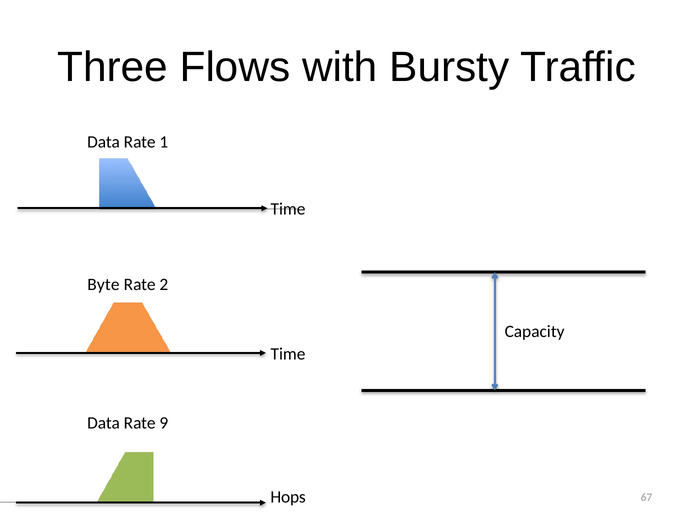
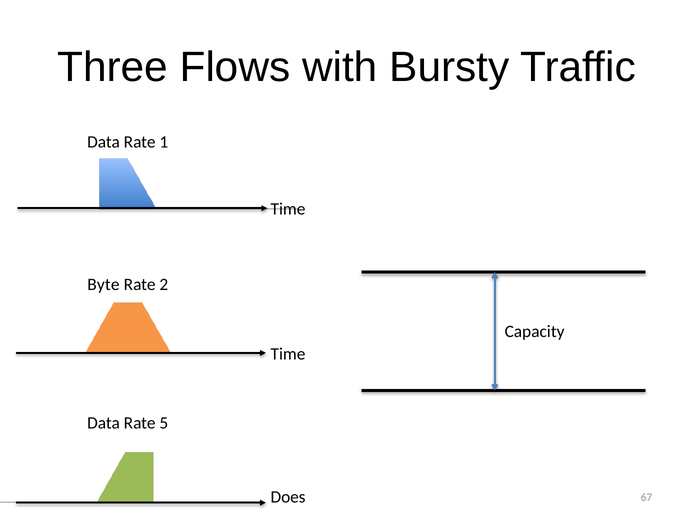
9: 9 -> 5
Hops: Hops -> Does
